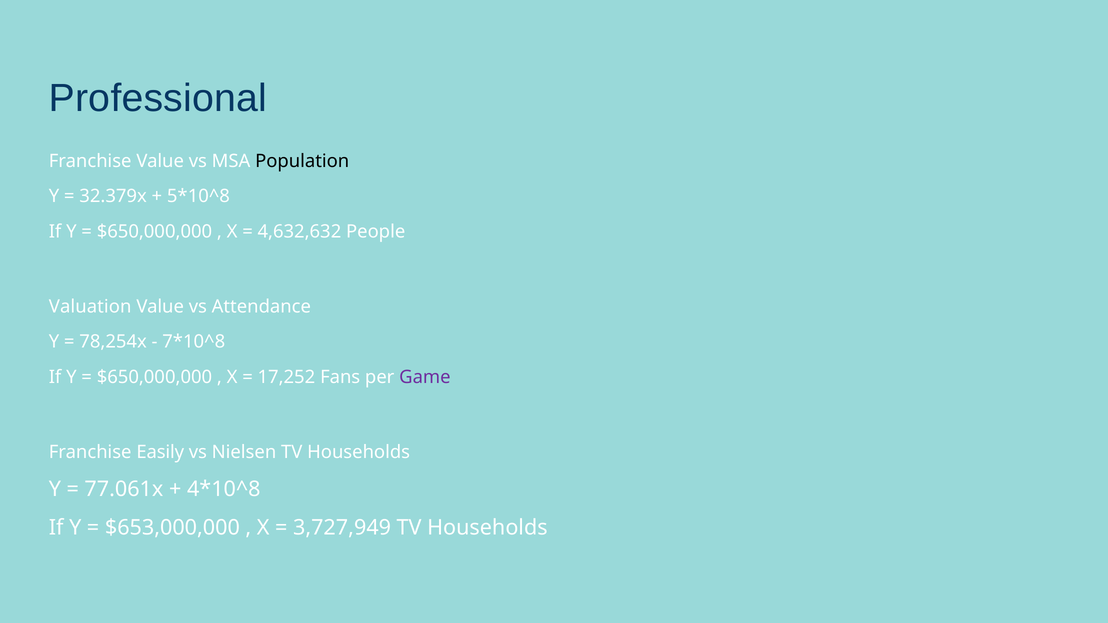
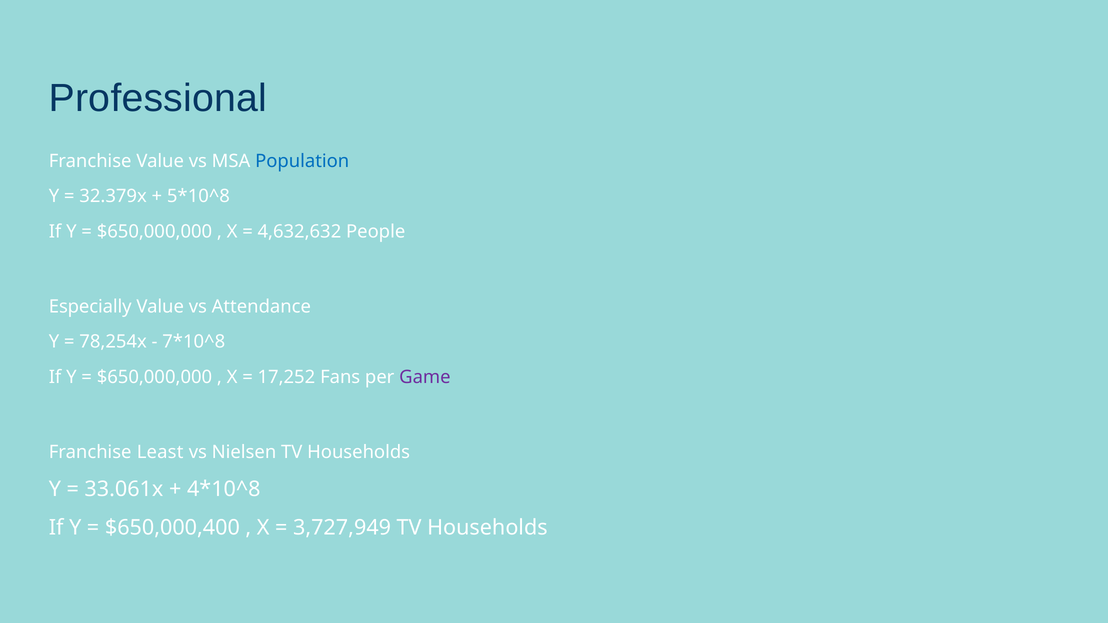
Population colour: black -> blue
Valuation: Valuation -> Especially
Easily: Easily -> Least
77.061x: 77.061x -> 33.061x
$653,000,000: $653,000,000 -> $650,000,400
